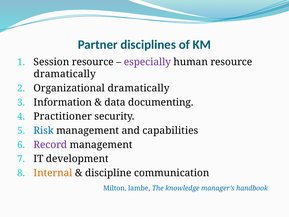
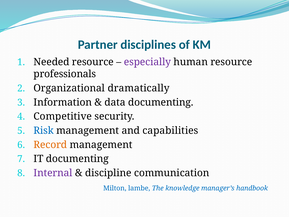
Session: Session -> Needed
dramatically at (65, 74): dramatically -> professionals
Practitioner: Practitioner -> Competitive
Record colour: purple -> orange
IT development: development -> documenting
Internal colour: orange -> purple
